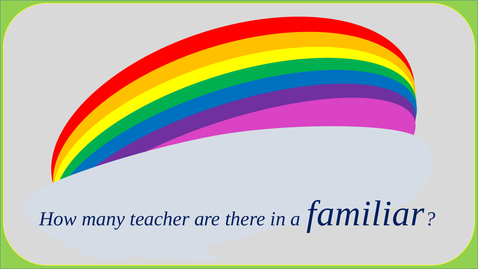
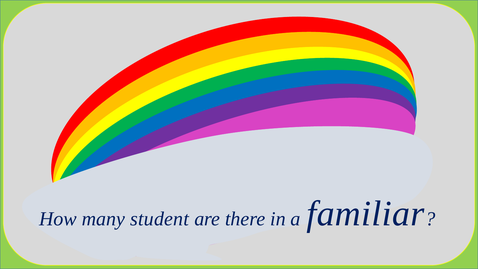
teacher: teacher -> student
